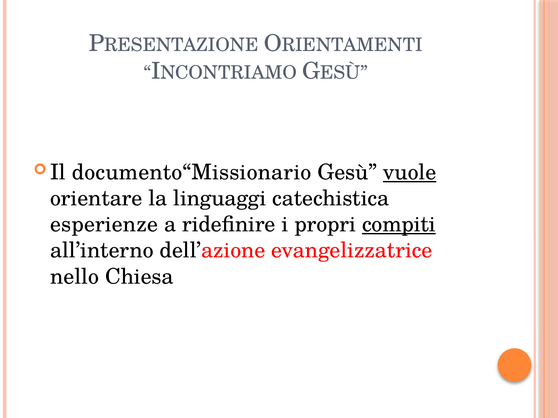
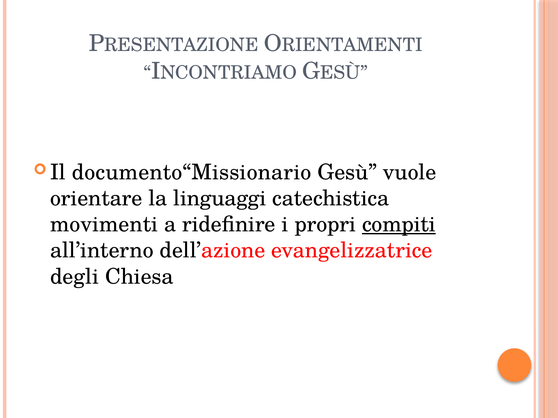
vuole underline: present -> none
esperienze: esperienze -> movimenti
nello: nello -> degli
